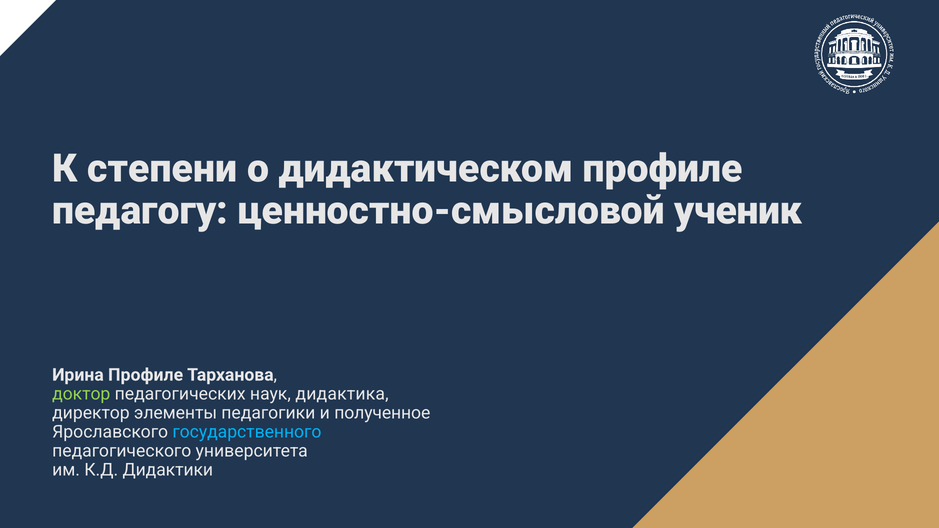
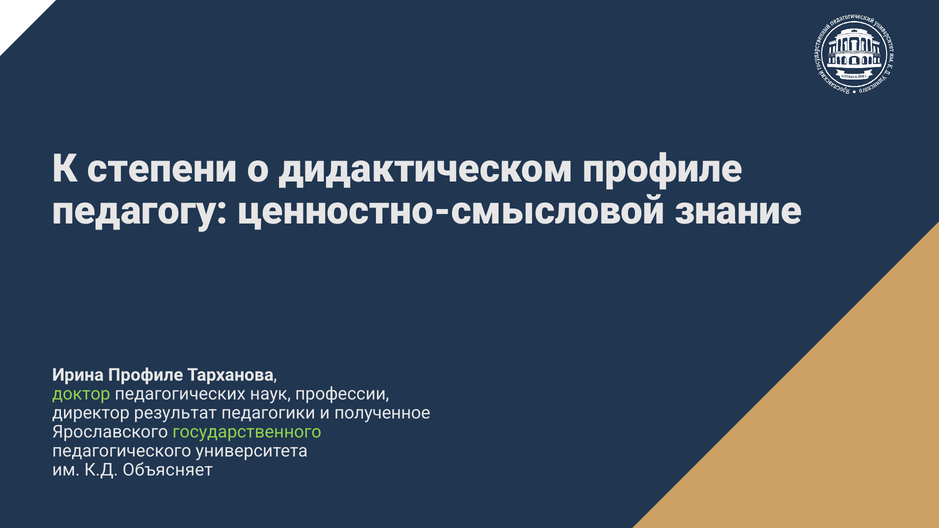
ученик: ученик -> знание
дидактика: дидактика -> профессии
элементы: элементы -> результат
государственного colour: light blue -> light green
Дидактики: Дидактики -> Объясняет
